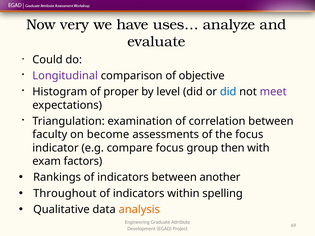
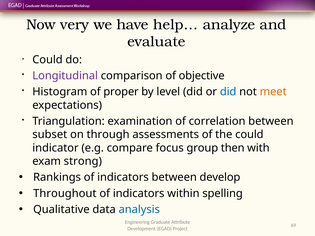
uses…: uses… -> help…
meet colour: purple -> orange
faculty: faculty -> subset
become: become -> through
the focus: focus -> could
factors: factors -> strong
another: another -> develop
analysis colour: orange -> blue
